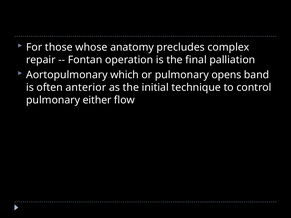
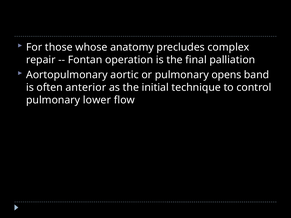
which: which -> aortic
either: either -> lower
